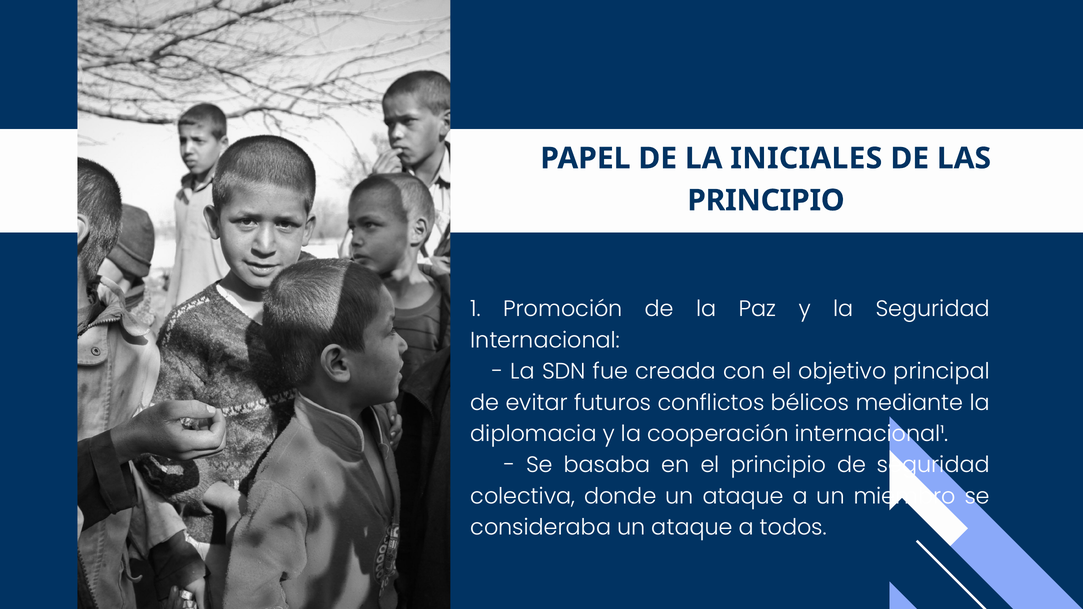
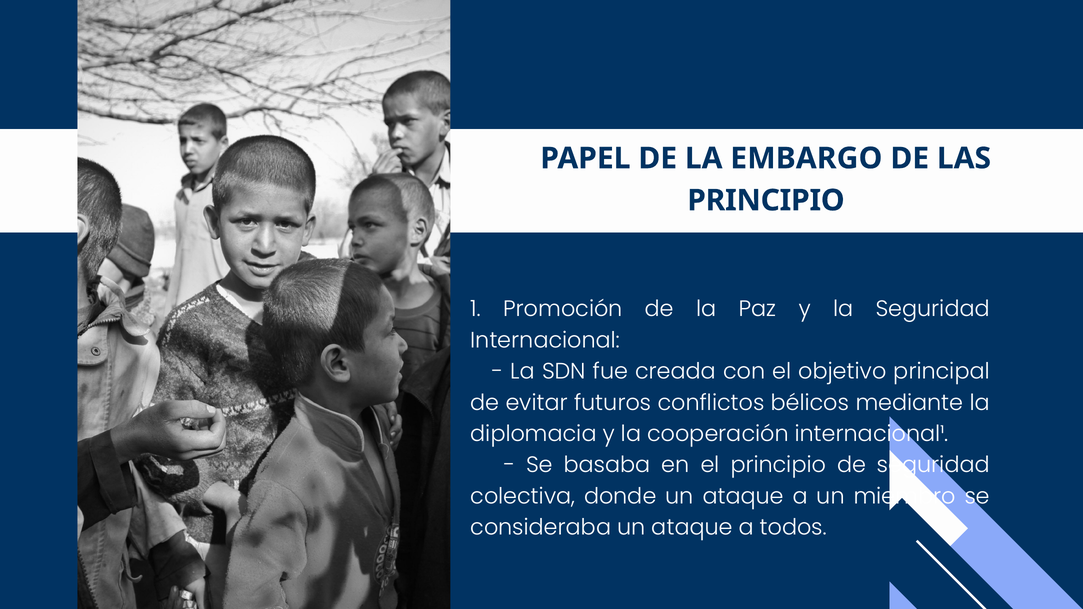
INICIALES: INICIALES -> EMBARGO
